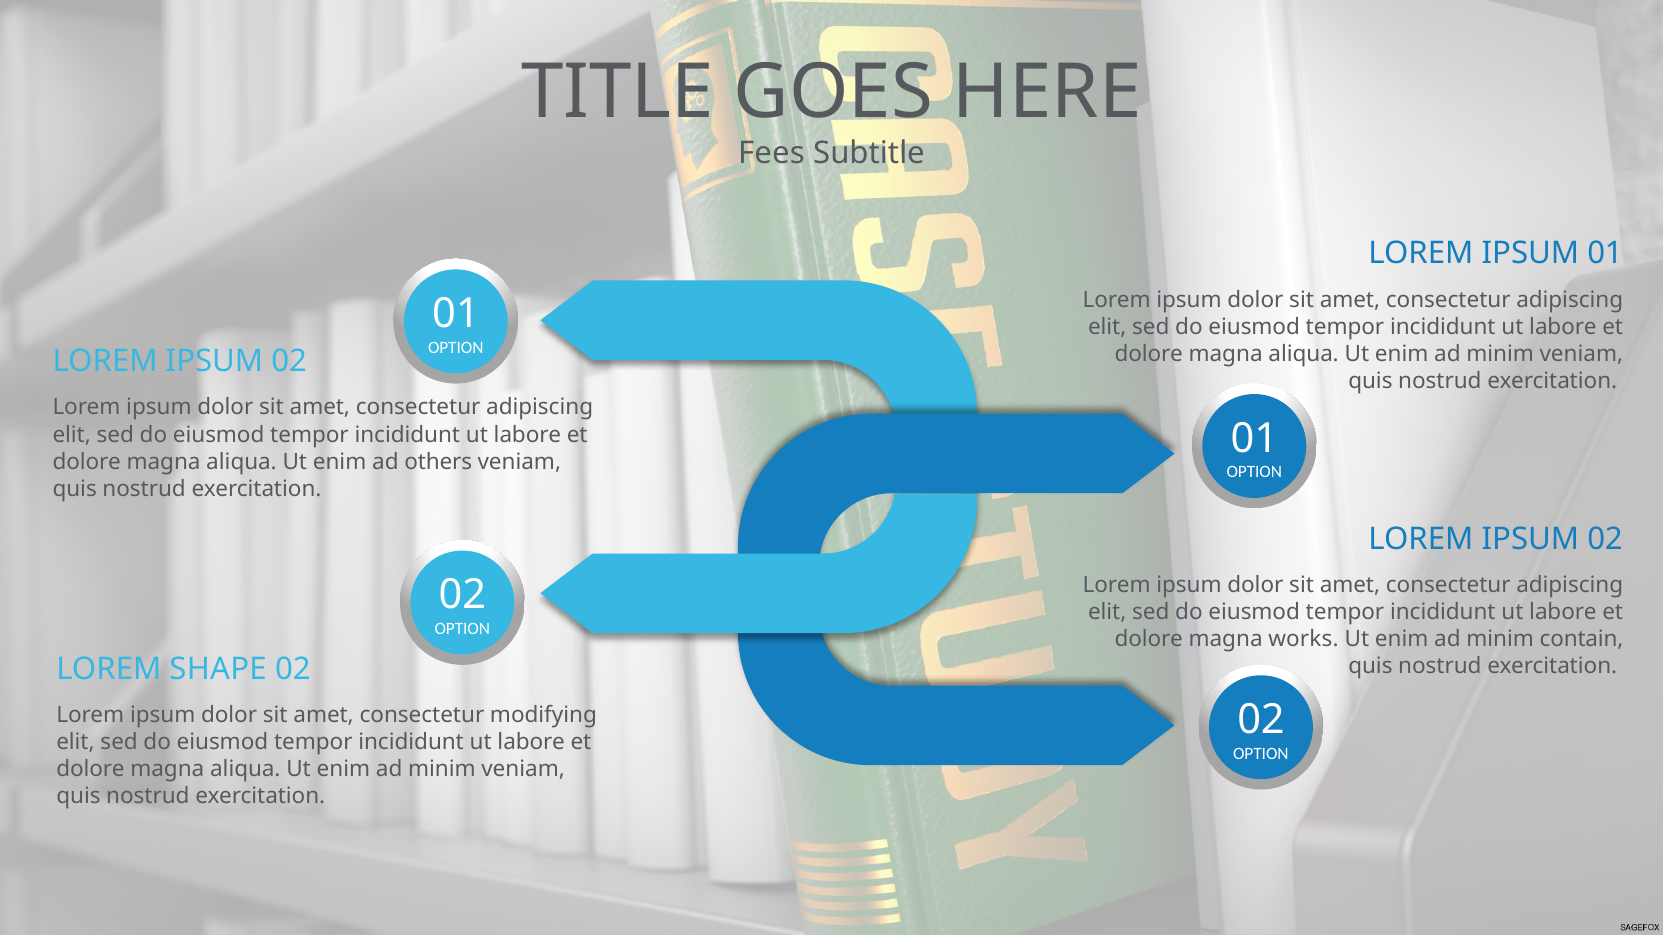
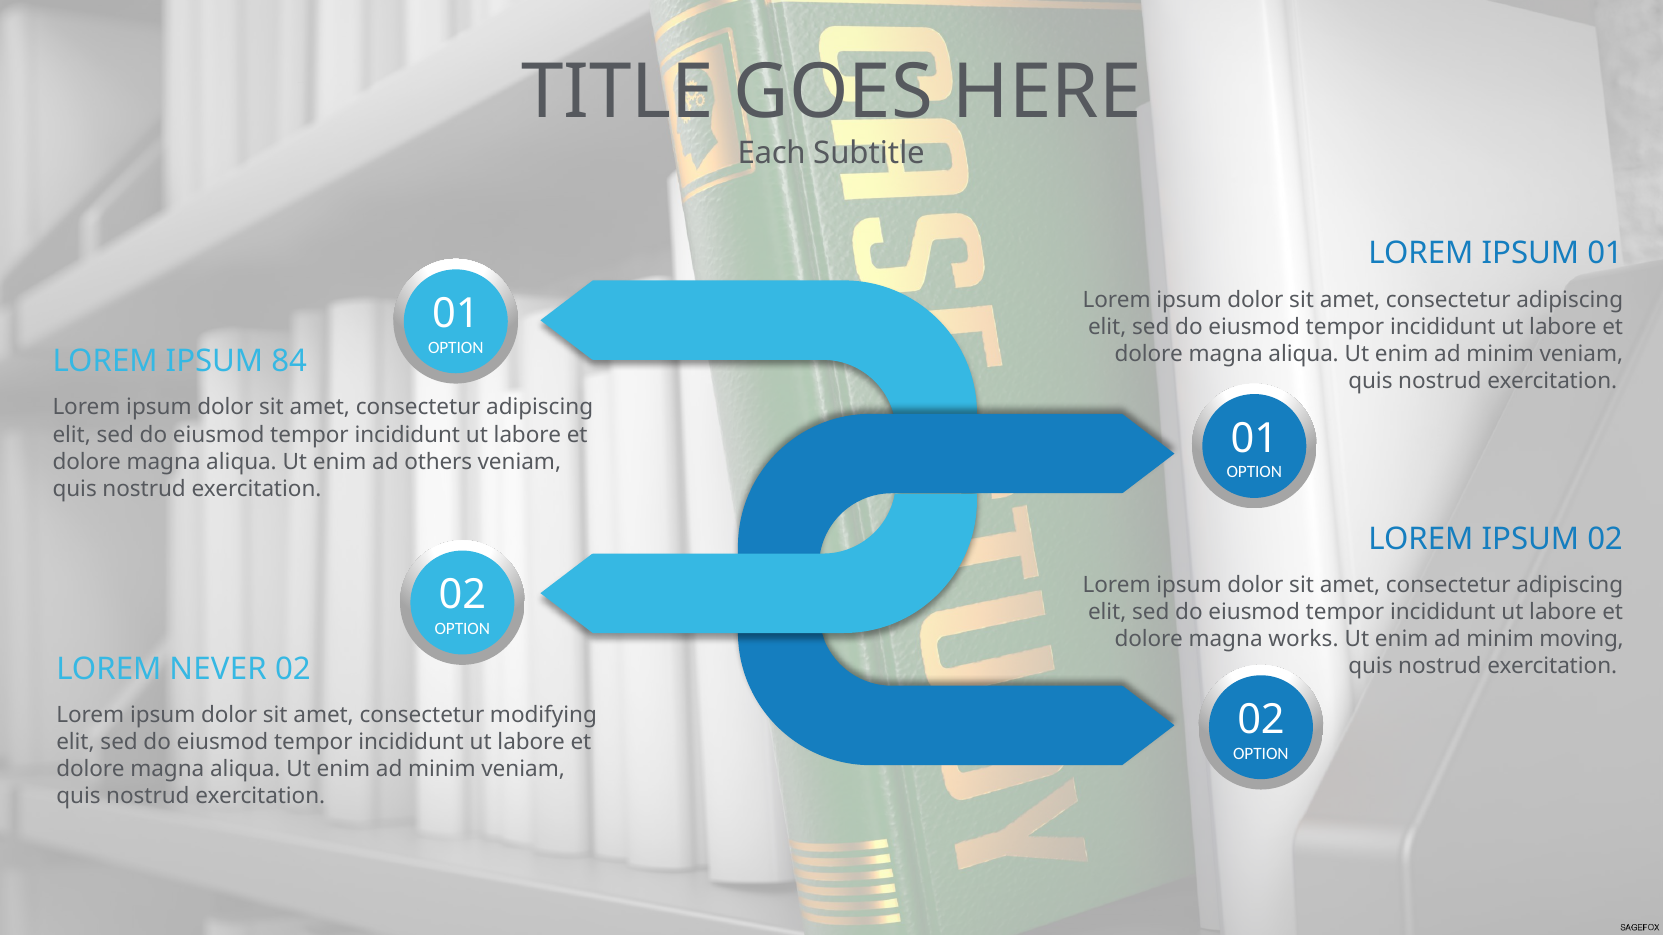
Fees: Fees -> Each
02 at (289, 362): 02 -> 84
contain: contain -> moving
SHAPE: SHAPE -> NEVER
